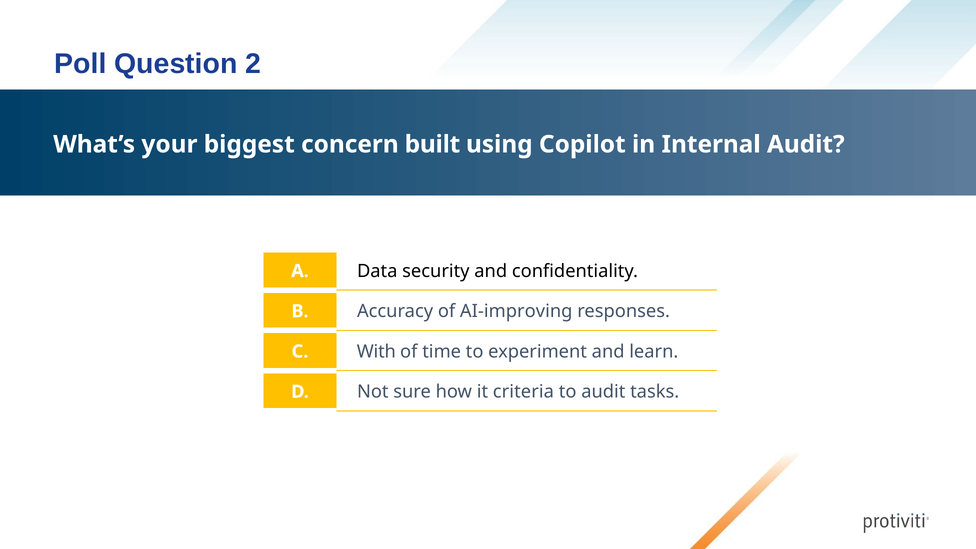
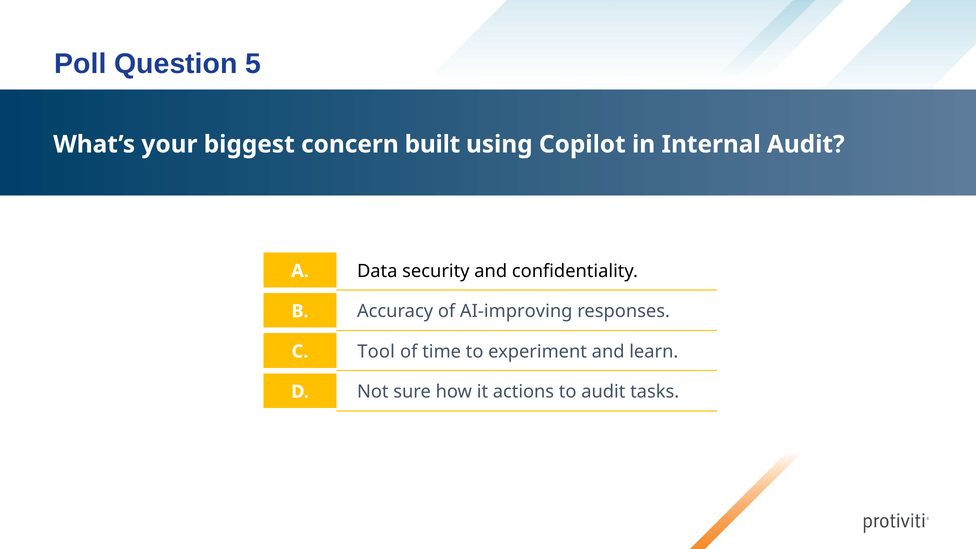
2: 2 -> 5
With: With -> Tool
criteria: criteria -> actions
